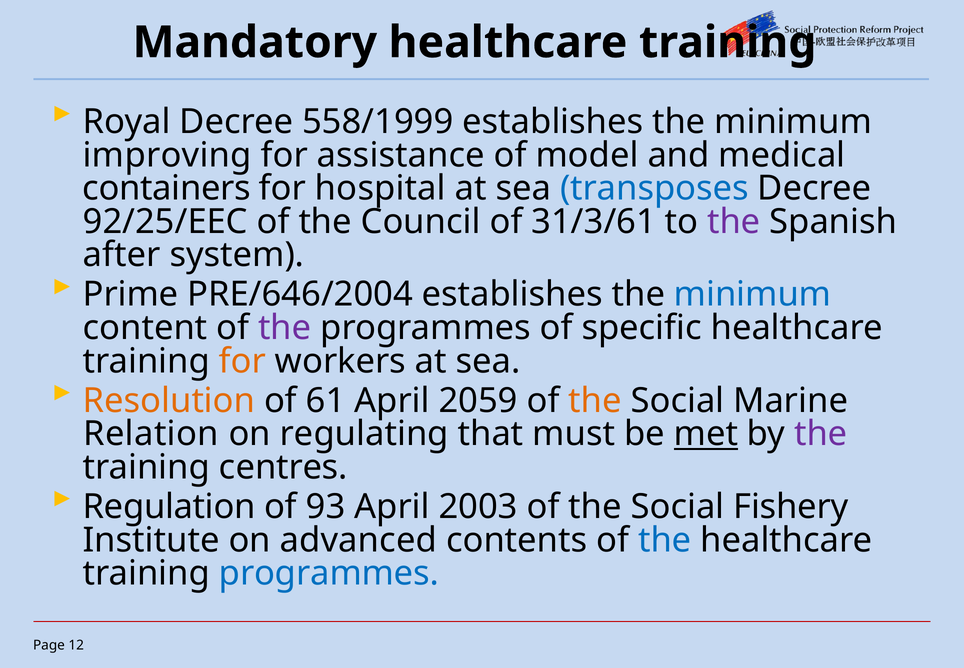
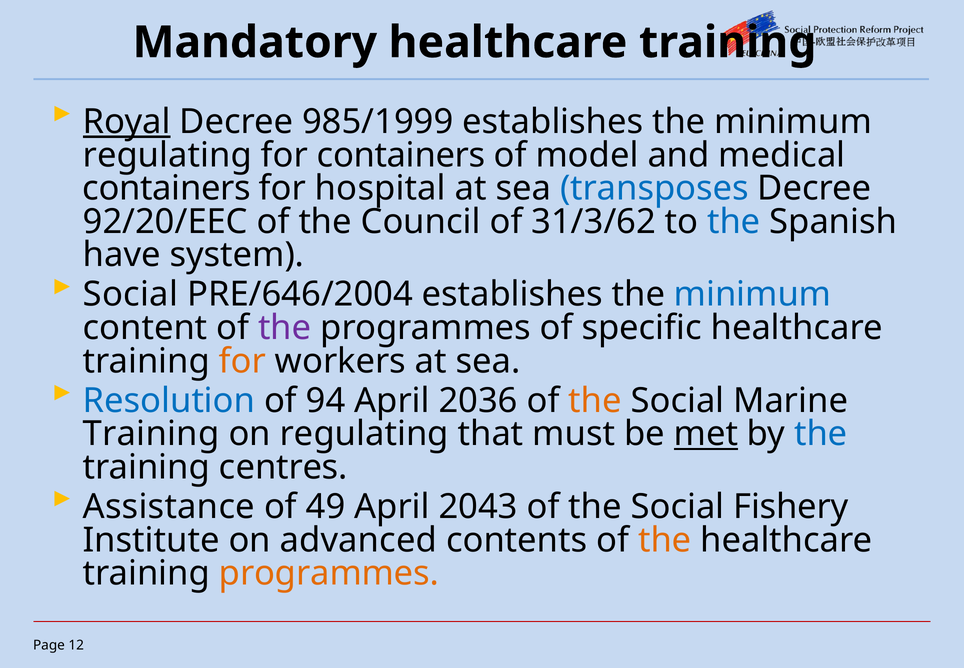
Royal underline: none -> present
558/1999: 558/1999 -> 985/1999
improving at (167, 155): improving -> regulating
for assistance: assistance -> containers
92/25/EEC: 92/25/EEC -> 92/20/EEC
31/3/61: 31/3/61 -> 31/3/62
the at (734, 221) colour: purple -> blue
after: after -> have
Prime at (131, 294): Prime -> Social
Resolution colour: orange -> blue
61: 61 -> 94
2059: 2059 -> 2036
Relation at (151, 434): Relation -> Training
the at (821, 434) colour: purple -> blue
Regulation: Regulation -> Assistance
93: 93 -> 49
2003: 2003 -> 2043
the at (665, 540) colour: blue -> orange
programmes at (329, 573) colour: blue -> orange
